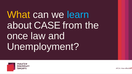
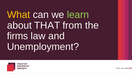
learn colour: light blue -> light green
CASE: CASE -> THAT
once: once -> firms
